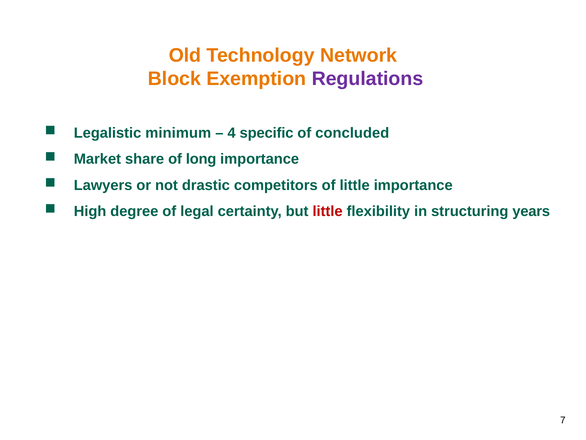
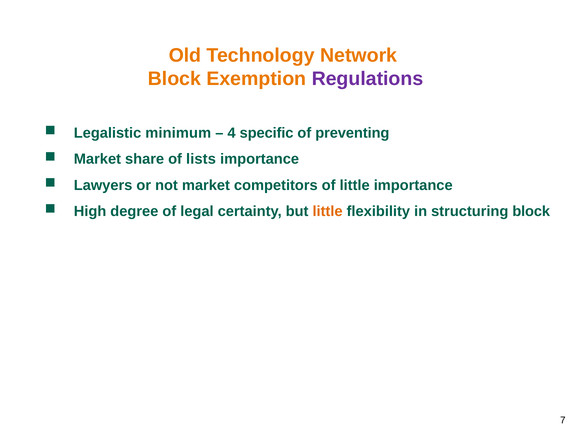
concluded: concluded -> preventing
long: long -> lists
not drastic: drastic -> market
little at (328, 211) colour: red -> orange
structuring years: years -> block
